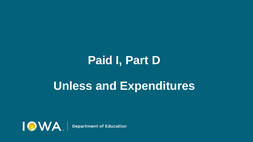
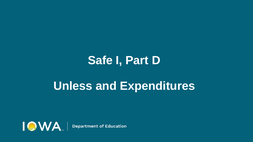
Paid: Paid -> Safe
